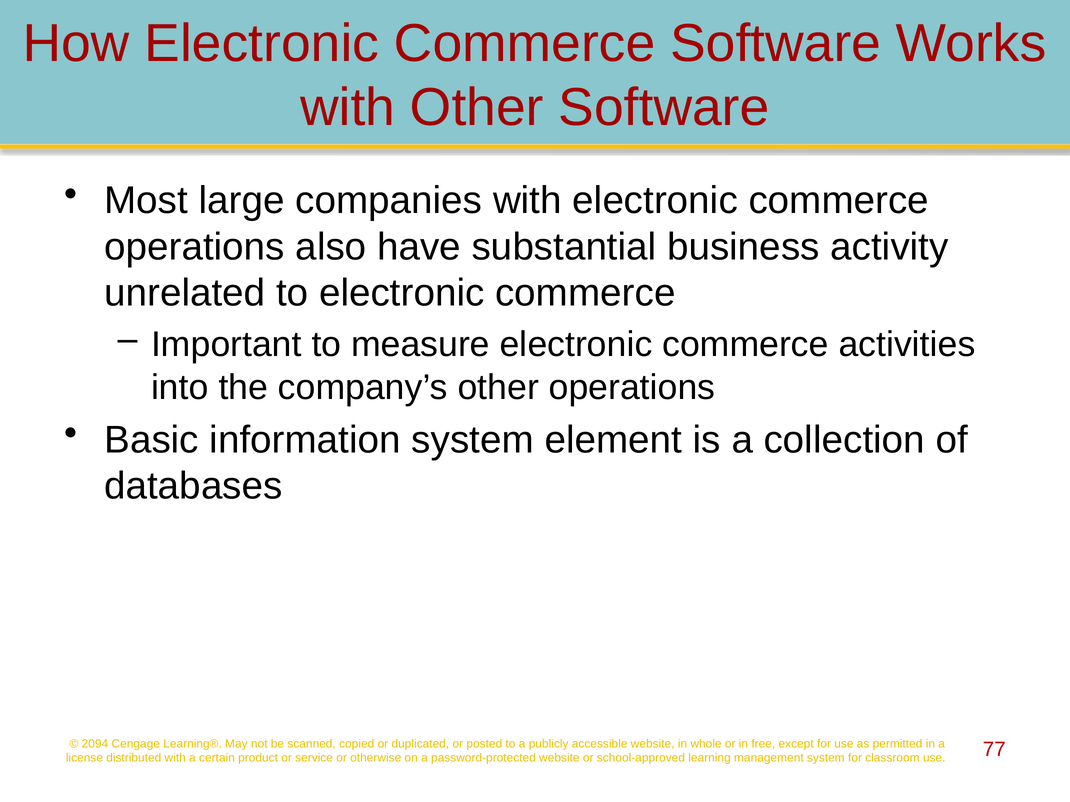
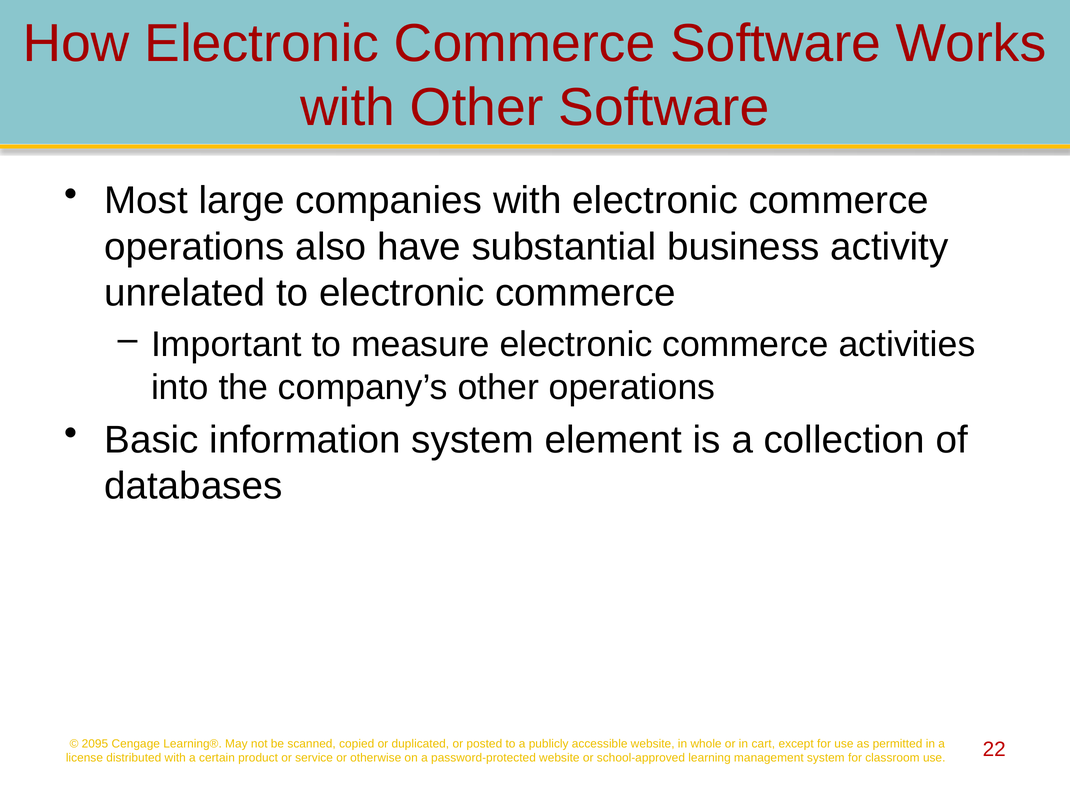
2094: 2094 -> 2095
free: free -> cart
77: 77 -> 22
